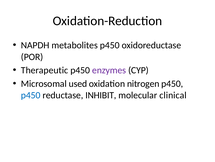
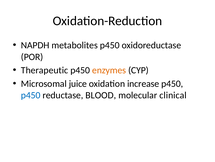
enzymes colour: purple -> orange
used: used -> juice
nitrogen: nitrogen -> increase
INHIBIT: INHIBIT -> BLOOD
